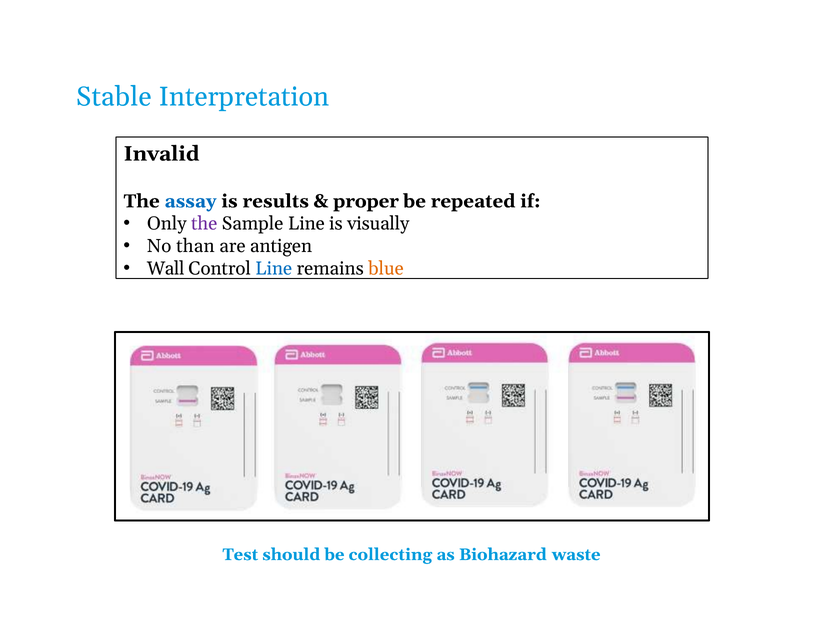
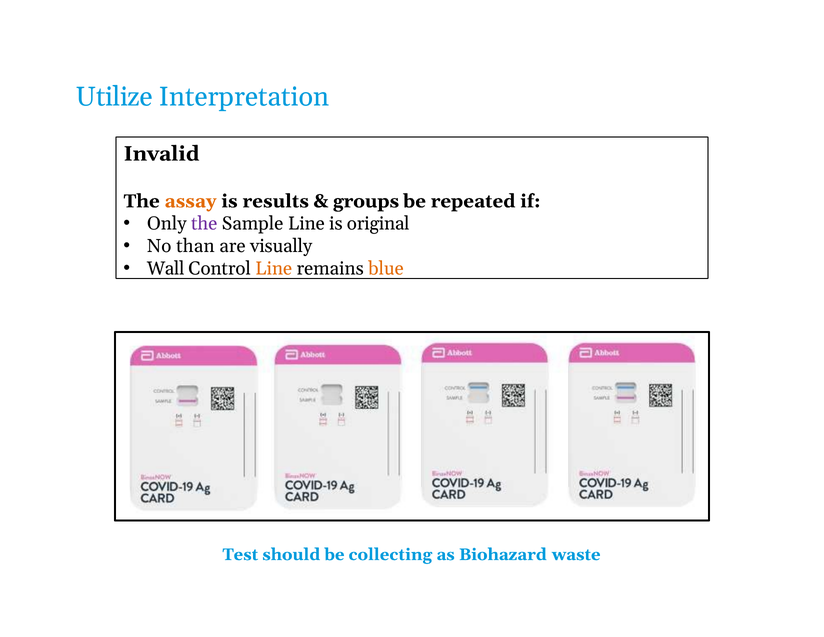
Stable: Stable -> Utilize
assay colour: blue -> orange
proper: proper -> groups
visually: visually -> original
antigen: antigen -> visually
Line at (274, 269) colour: blue -> orange
